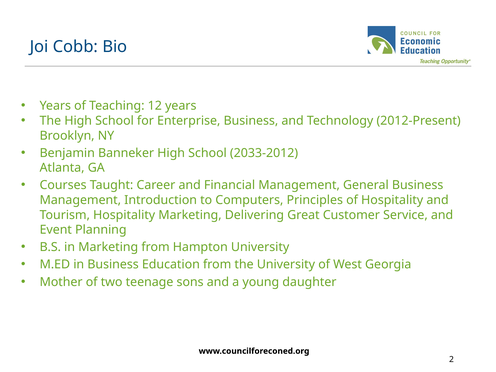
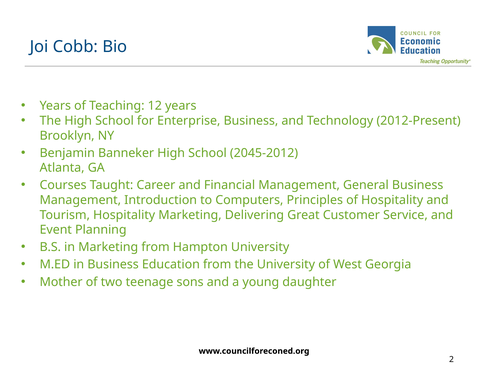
2033-2012: 2033-2012 -> 2045-2012
